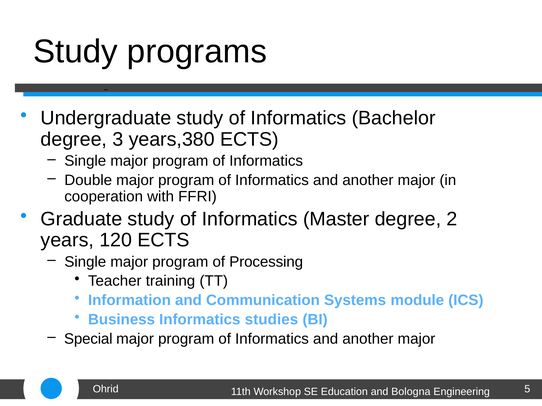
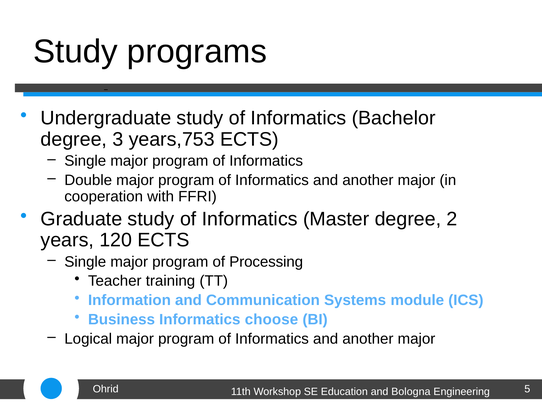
years,380: years,380 -> years,753
studies: studies -> choose
Special: Special -> Logical
